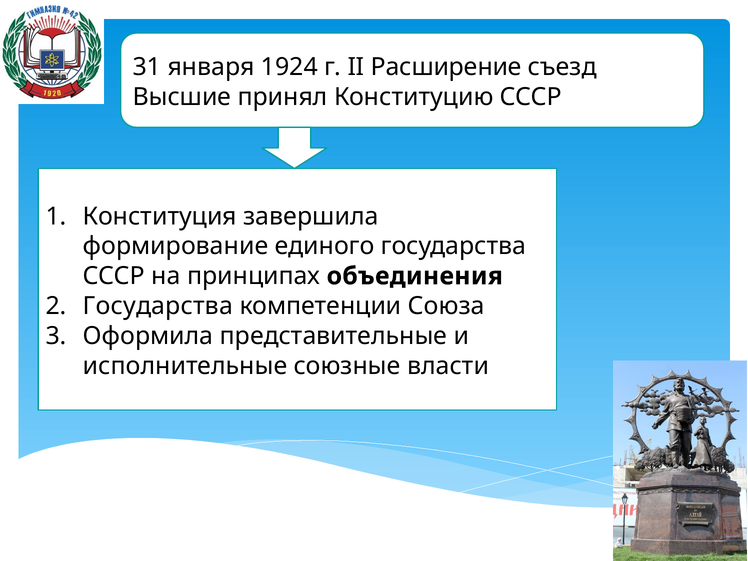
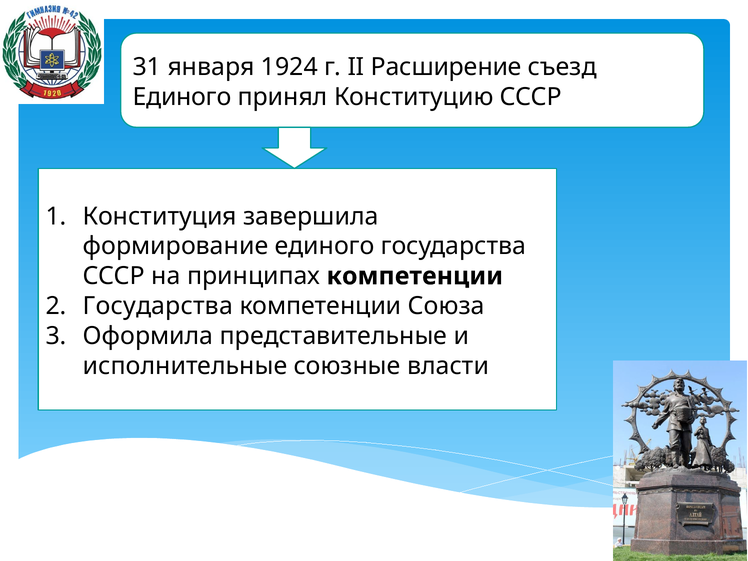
Высшие at (182, 97): Высшие -> Единого
принципах объединения: объединения -> компетенции
